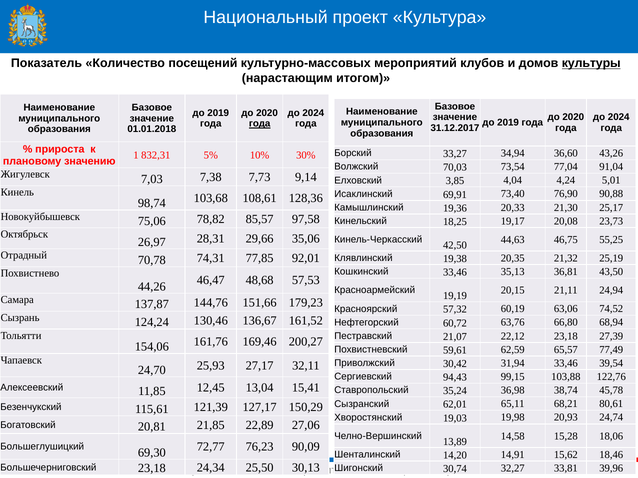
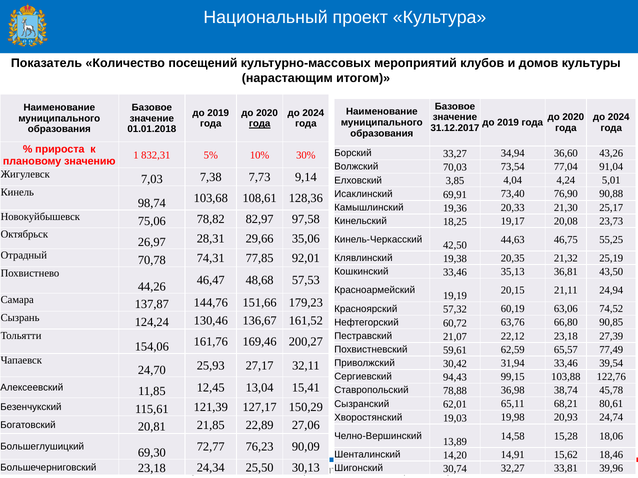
культуры underline: present -> none
85,57: 85,57 -> 82,97
68,94: 68,94 -> 90,85
35,24: 35,24 -> 78,88
